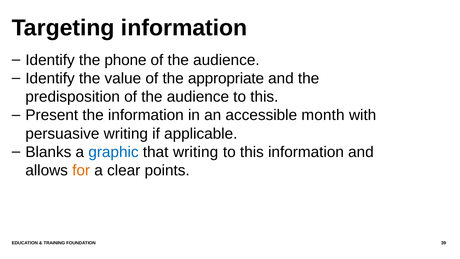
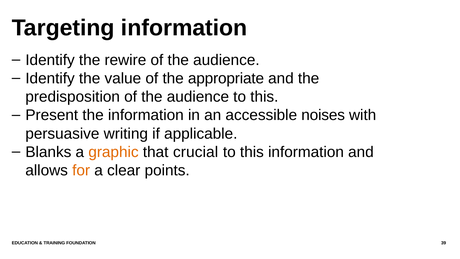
phone: phone -> rewire
month: month -> noises
graphic colour: blue -> orange
that writing: writing -> crucial
